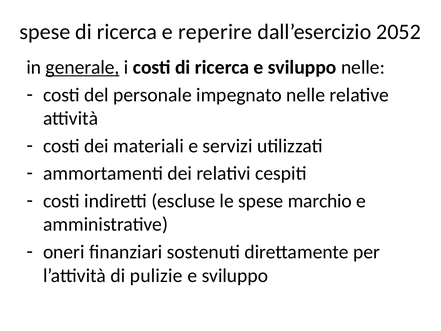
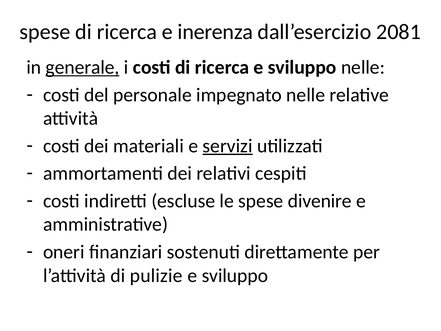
reperire: reperire -> inerenza
2052: 2052 -> 2081
servizi underline: none -> present
marchio: marchio -> divenire
